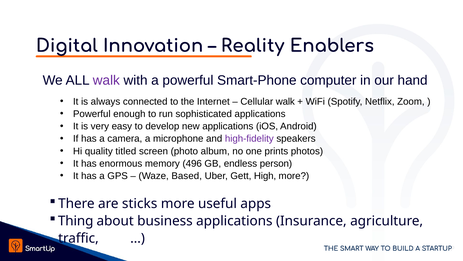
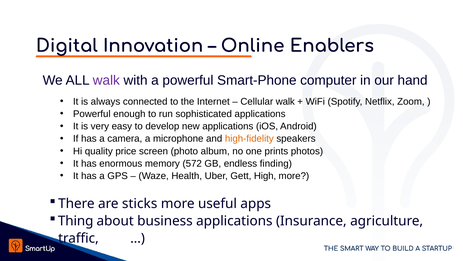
Reality: Reality -> Online
high-fidelity colour: purple -> orange
titled: titled -> price
496: 496 -> 572
person: person -> finding
Based: Based -> Health
